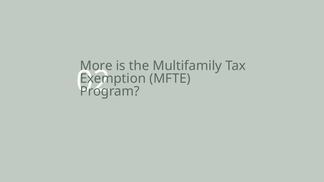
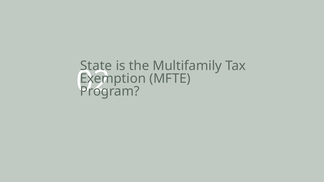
More: More -> State
